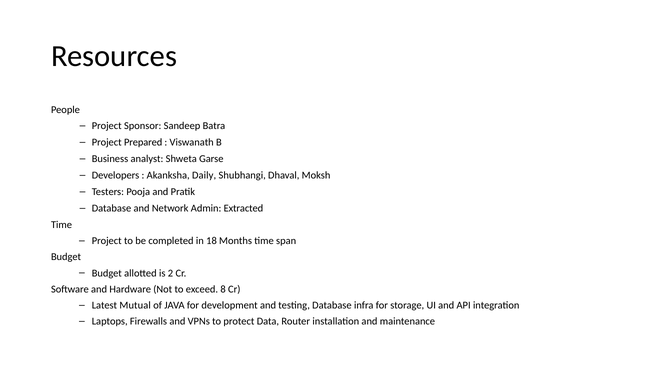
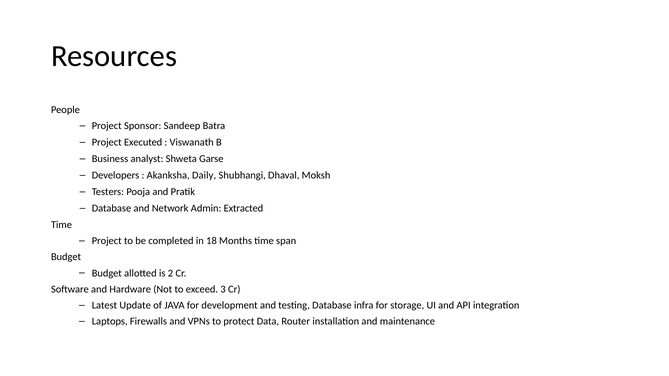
Prepared: Prepared -> Executed
8: 8 -> 3
Mutual: Mutual -> Update
